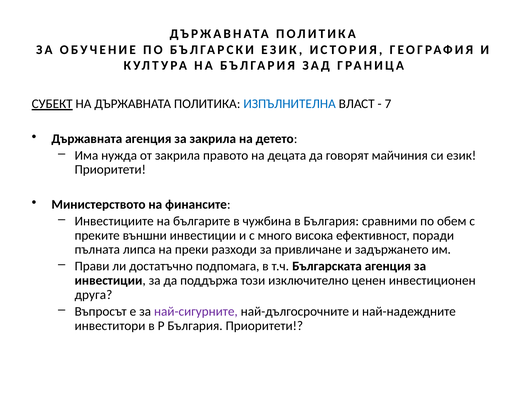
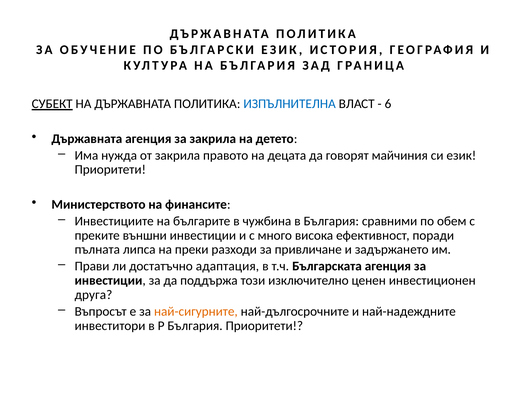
7: 7 -> 6
подпомага: подпомага -> адаптация
най-сигурните colour: purple -> orange
